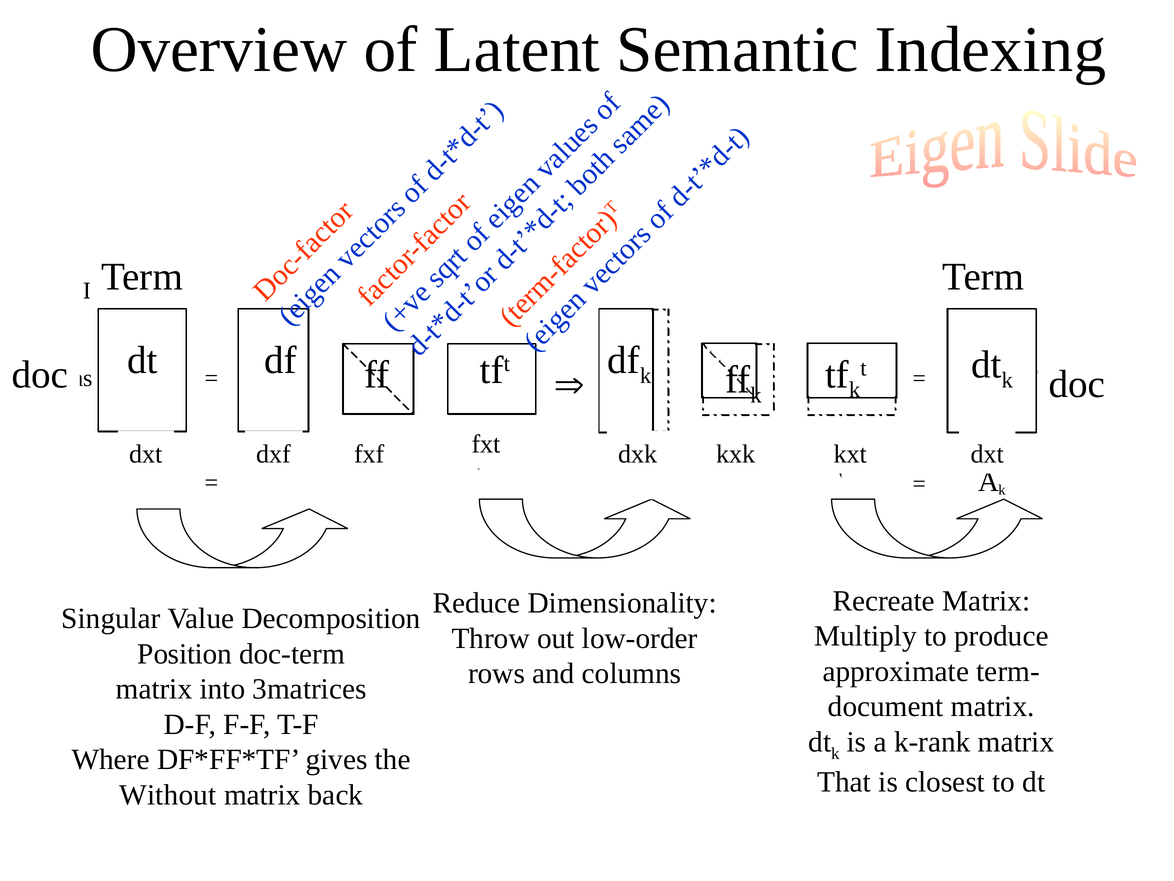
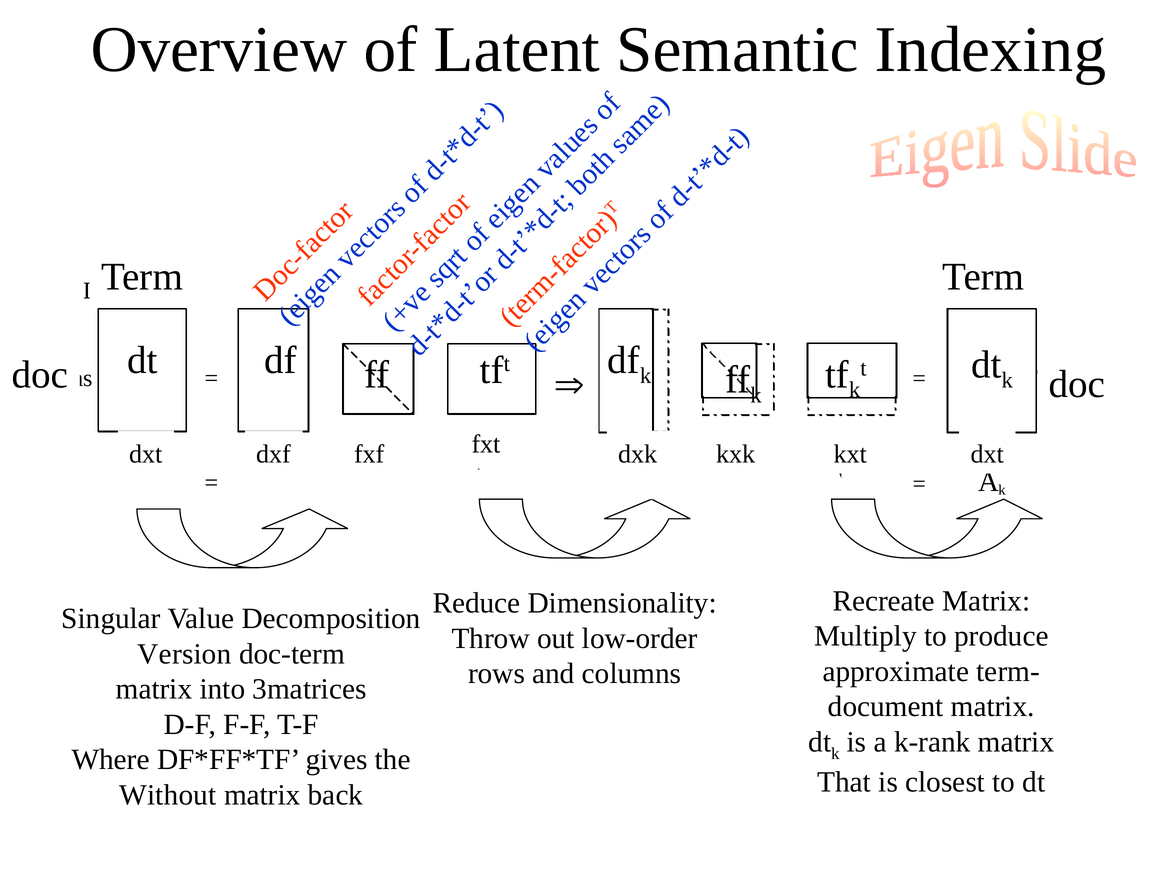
Position: Position -> Version
